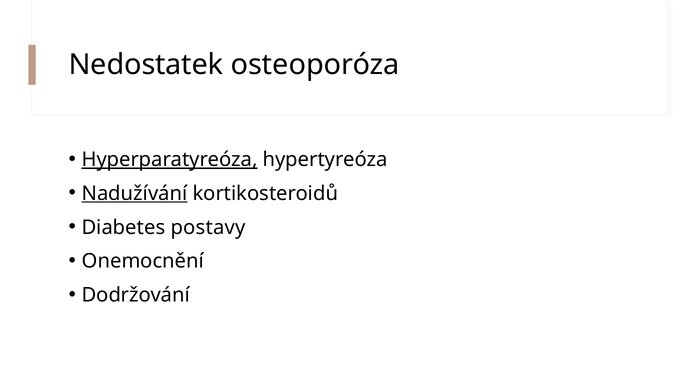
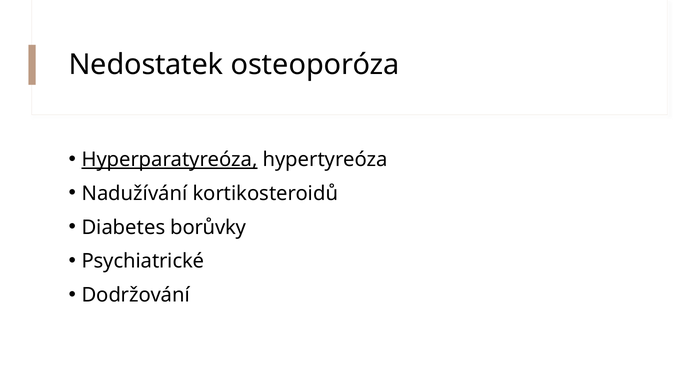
Nadužívání underline: present -> none
postavy: postavy -> borůvky
Onemocnění: Onemocnění -> Psychiatrické
